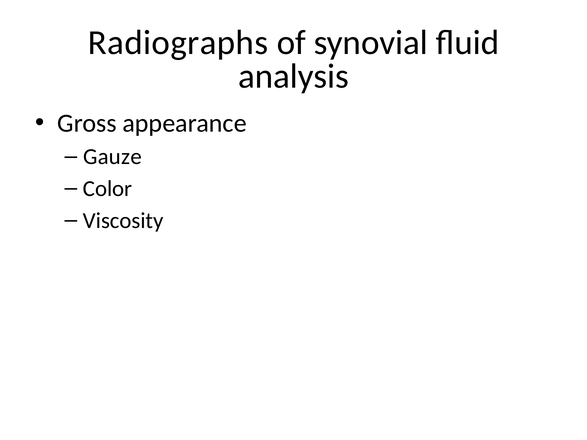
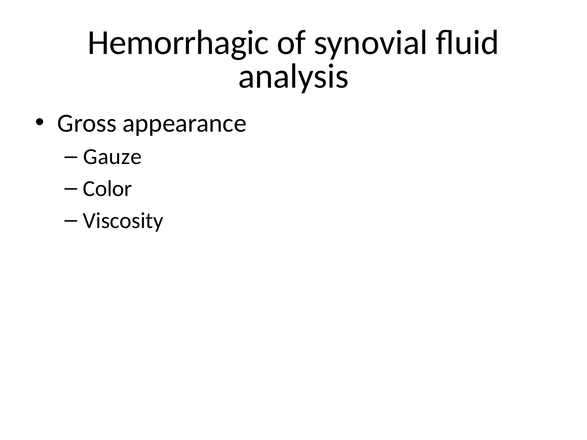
Radiographs: Radiographs -> Hemorrhagic
